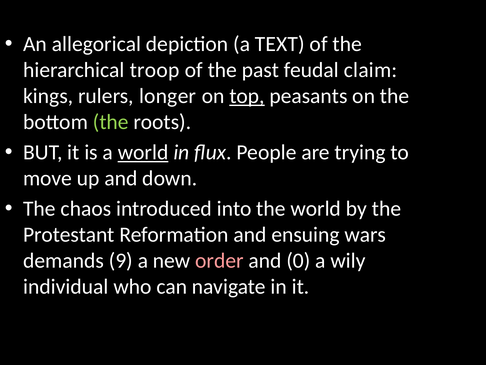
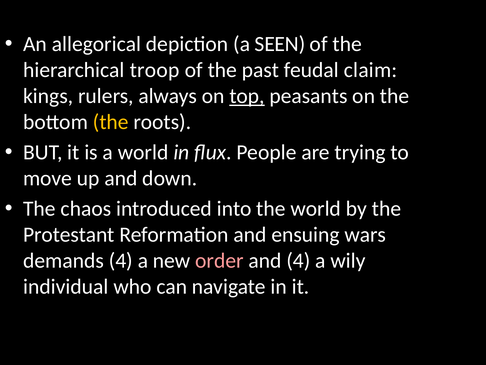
TEXT: TEXT -> SEEN
longer: longer -> always
the at (111, 122) colour: light green -> yellow
world at (143, 152) underline: present -> none
demands 9: 9 -> 4
and 0: 0 -> 4
